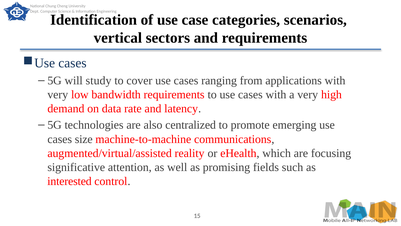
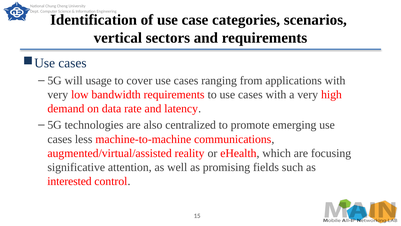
study: study -> usage
size: size -> less
